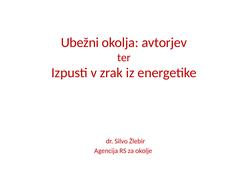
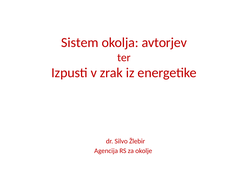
Ubežni: Ubežni -> Sistem
